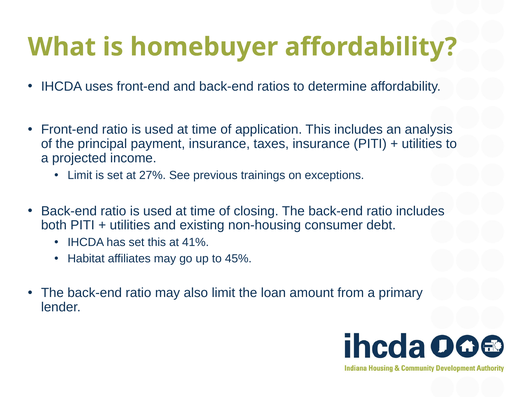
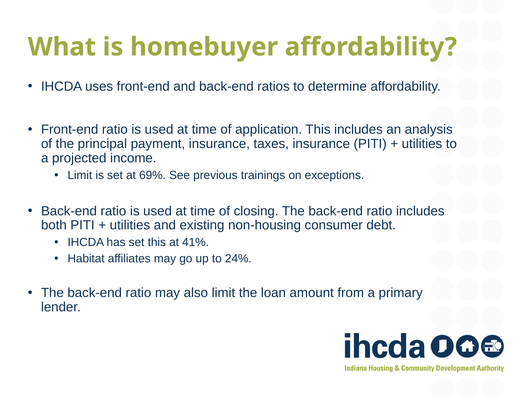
27%: 27% -> 69%
45%: 45% -> 24%
